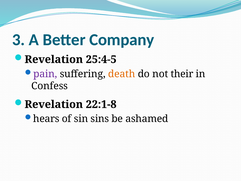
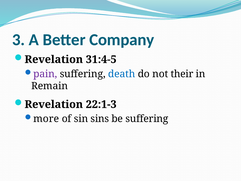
25:4-5: 25:4-5 -> 31:4-5
death colour: orange -> blue
Confess: Confess -> Remain
22:1-8: 22:1-8 -> 22:1-3
hears: hears -> more
be ashamed: ashamed -> suffering
